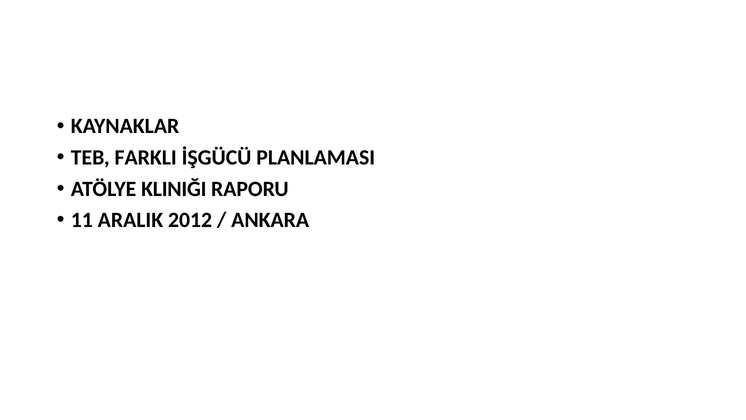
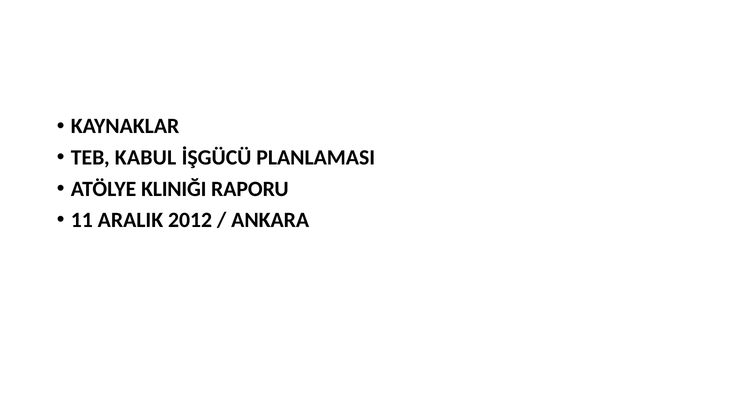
FARKLI: FARKLI -> KABUL
